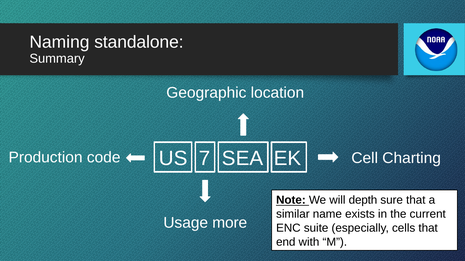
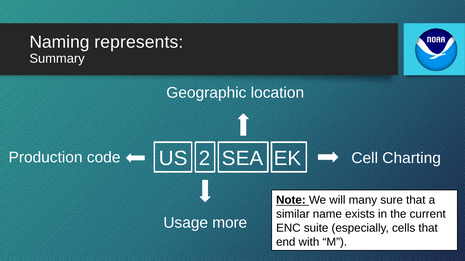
standalone: standalone -> represents
7: 7 -> 2
depth: depth -> many
